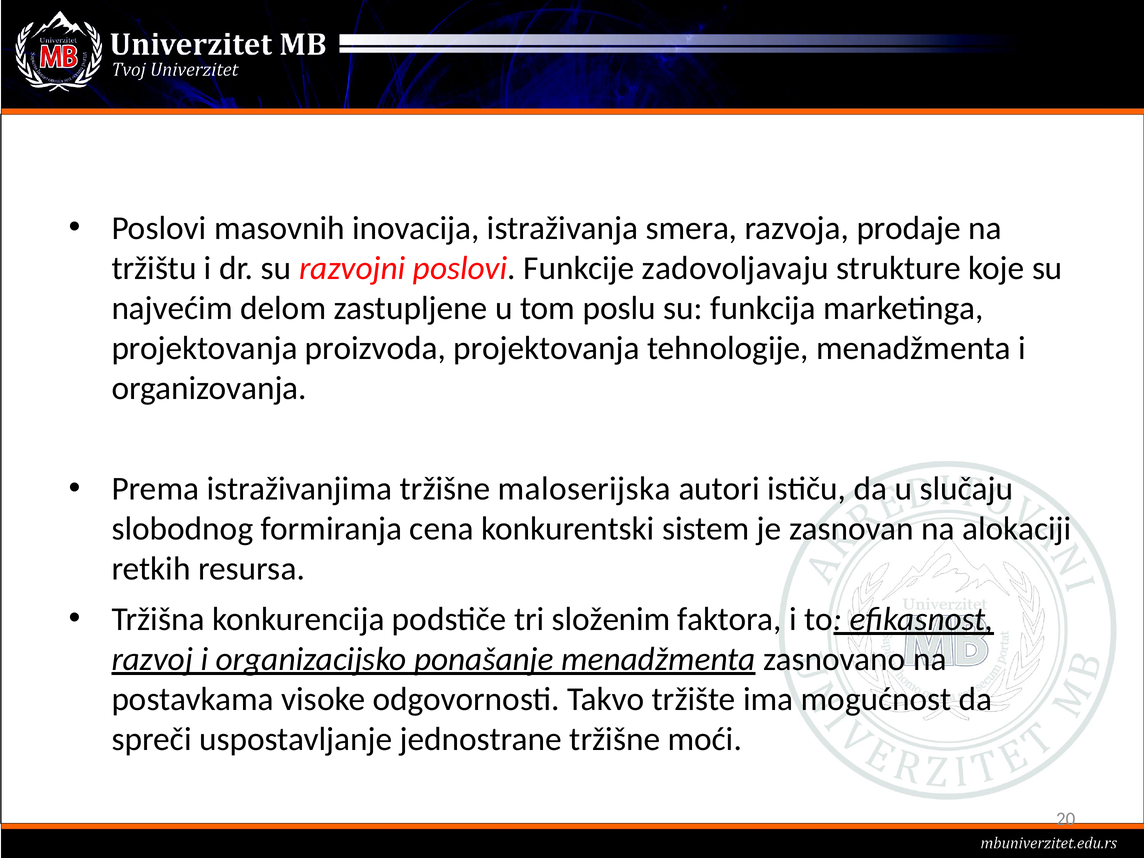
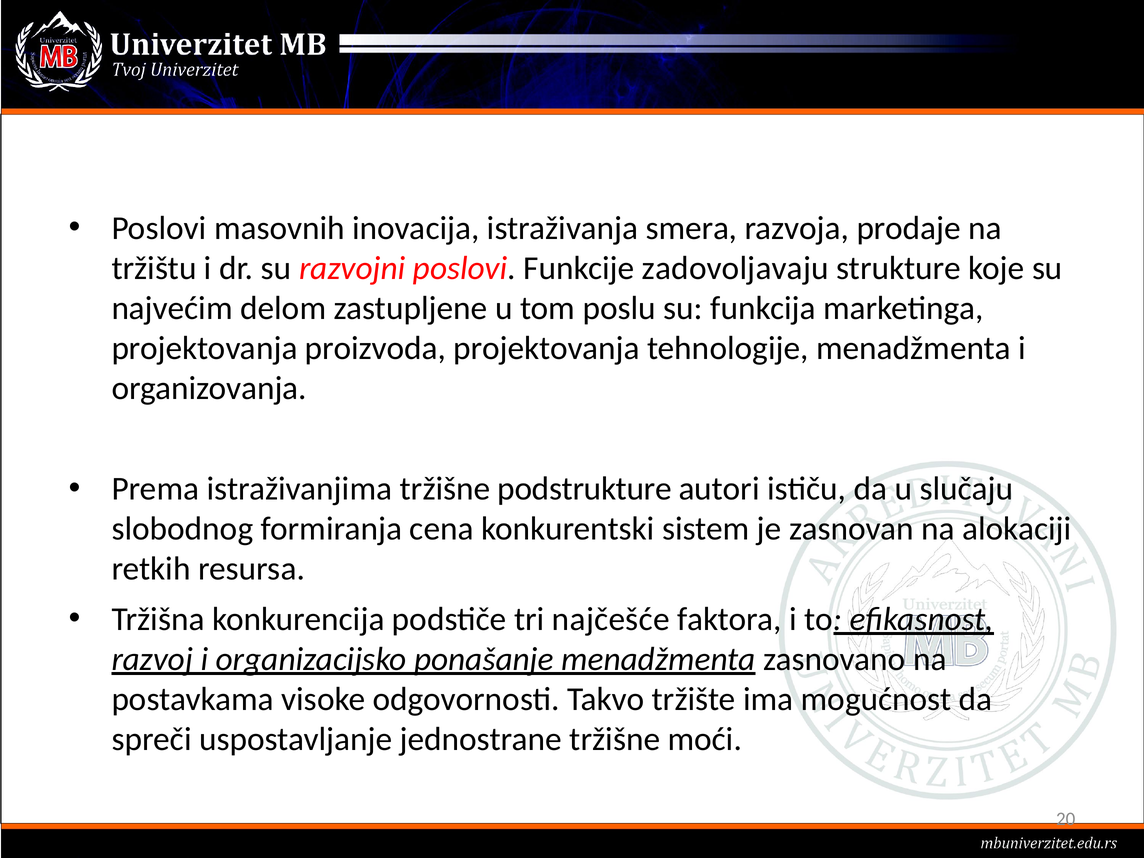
maloserijska: maloserijska -> podstrukture
složenim: složenim -> najčešće
